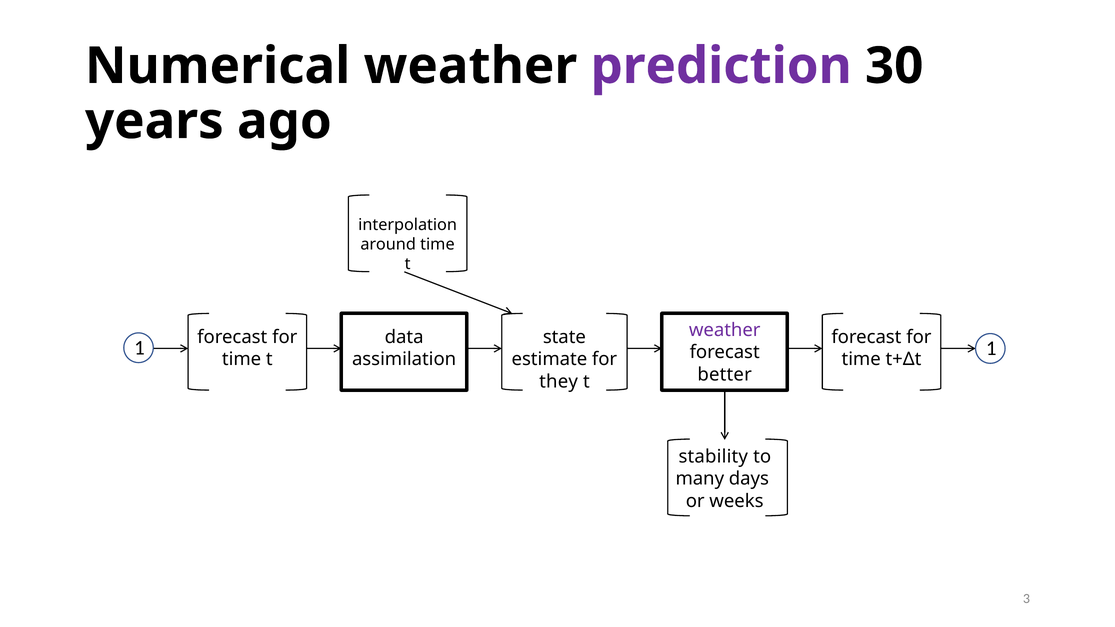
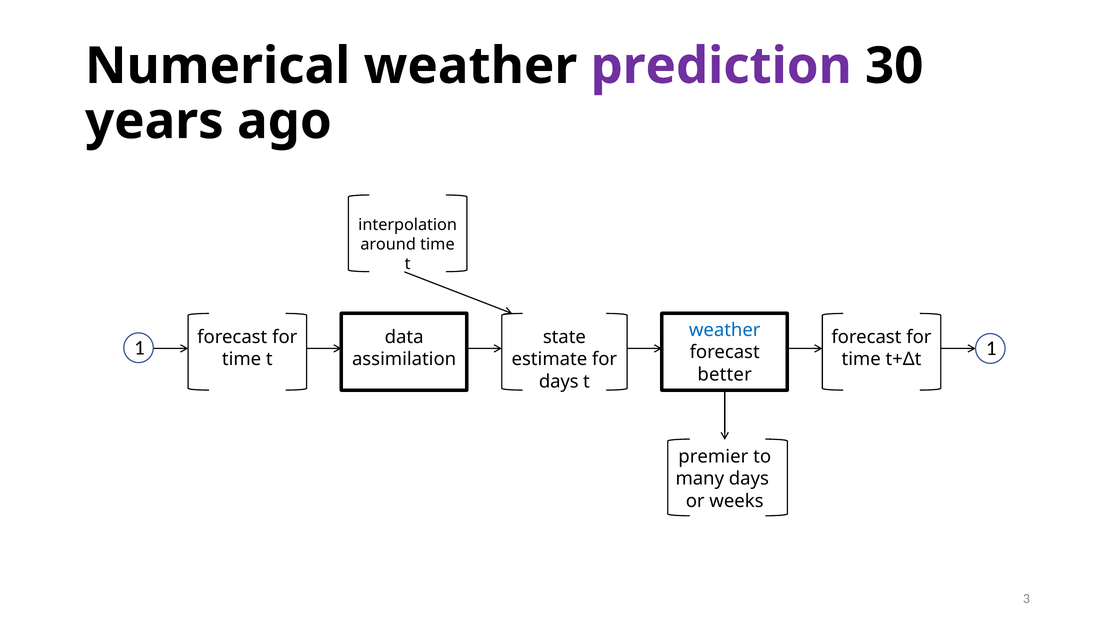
weather at (725, 330) colour: purple -> blue
they at (559, 382): they -> days
stability: stability -> premier
